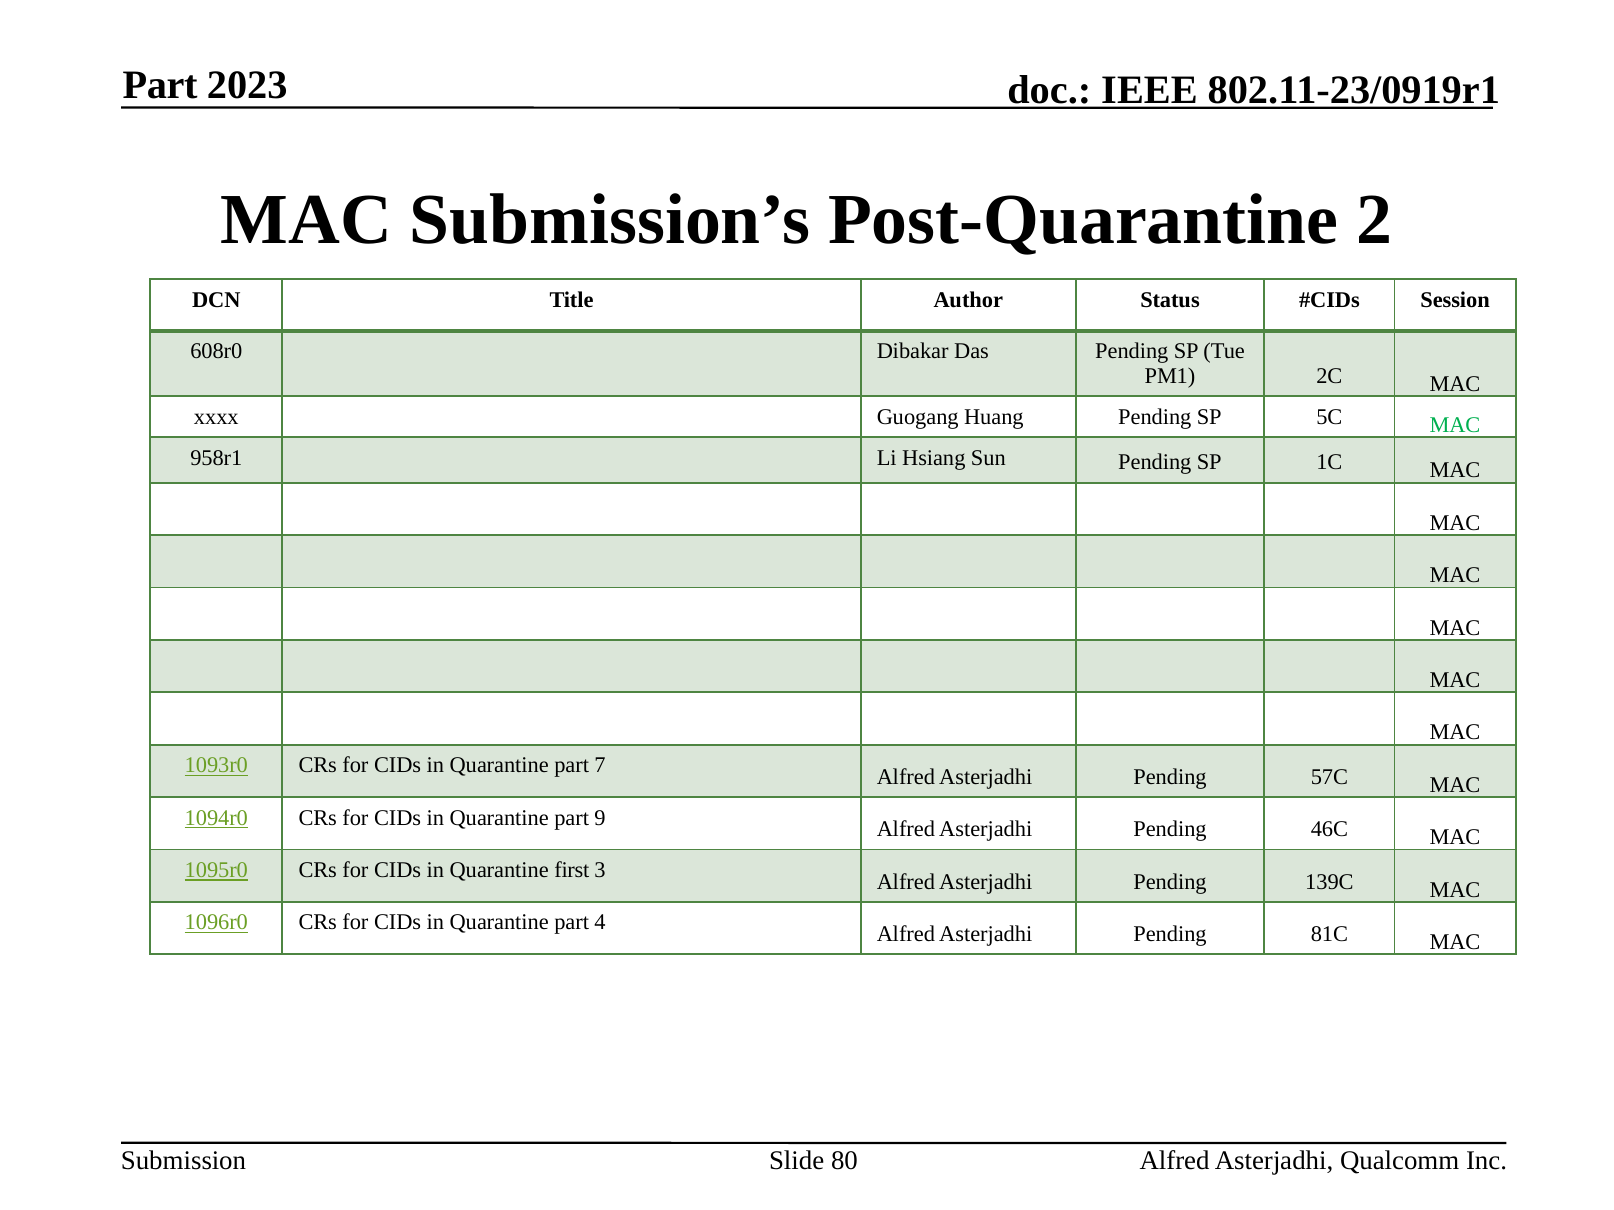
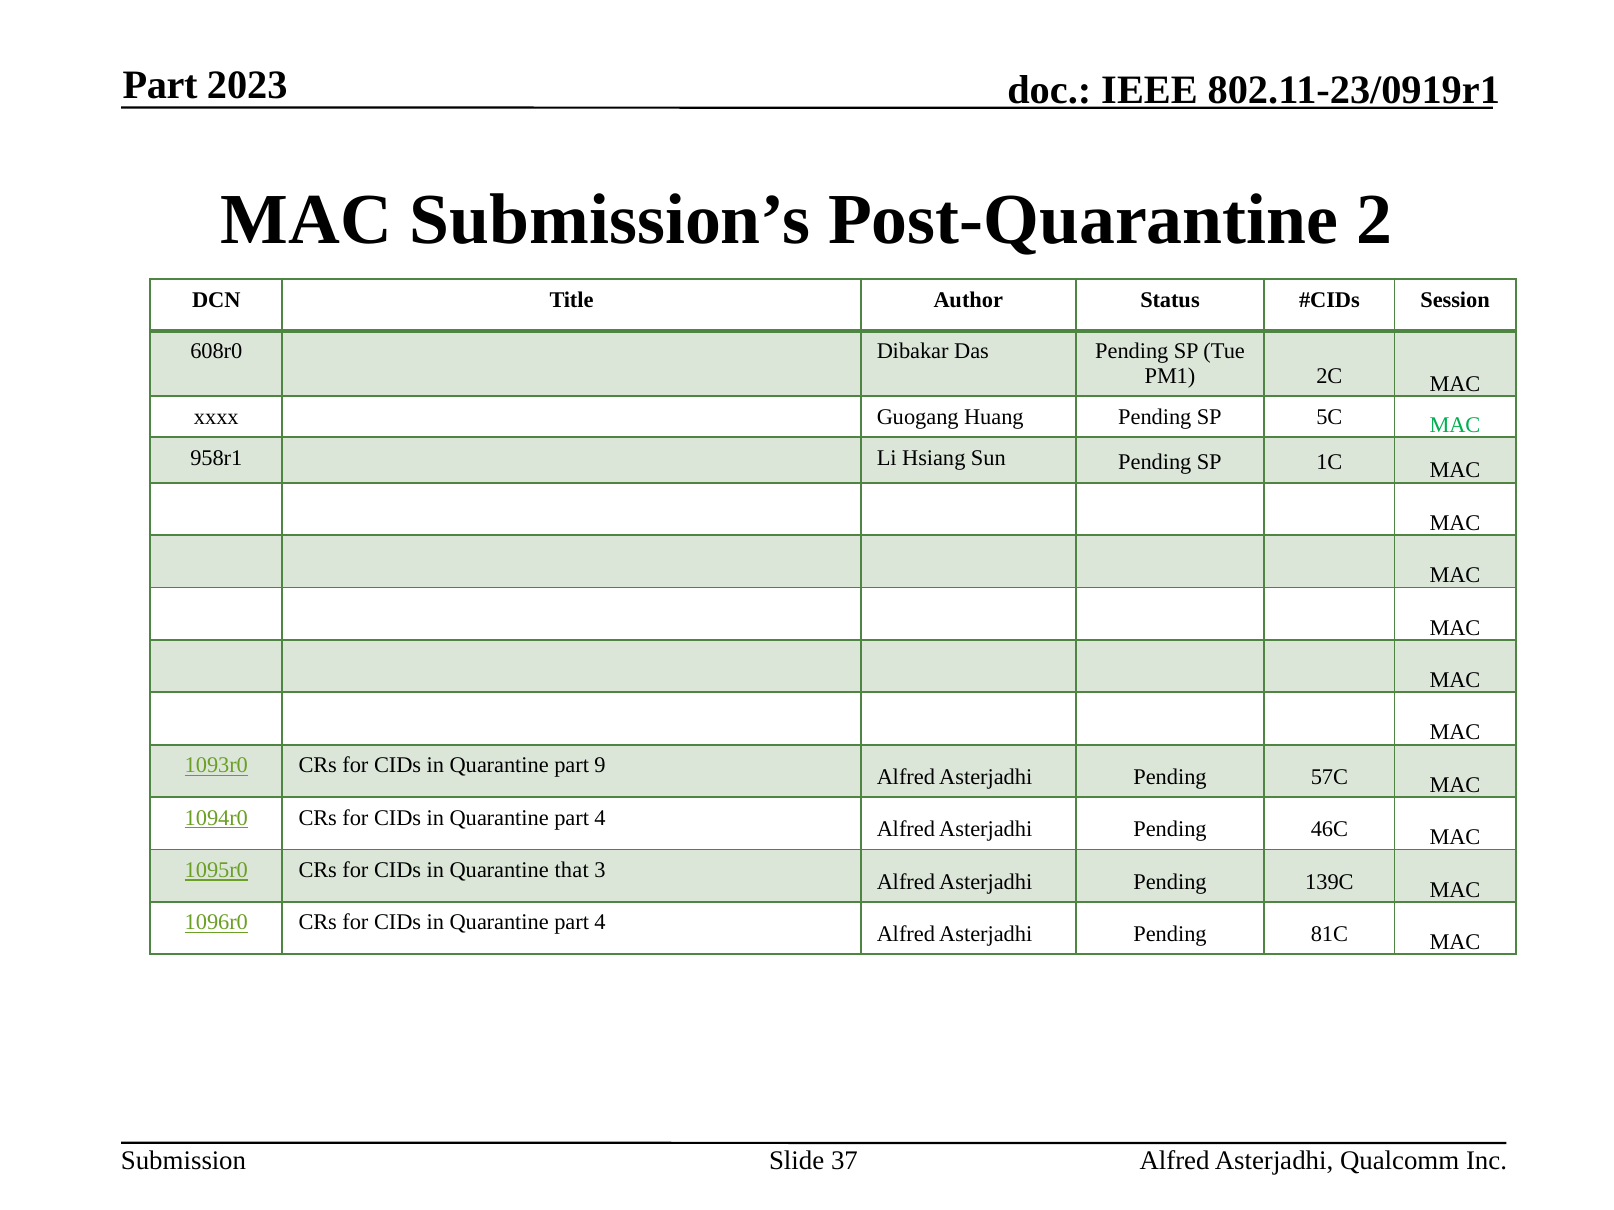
7: 7 -> 9
9 at (600, 818): 9 -> 4
first: first -> that
80: 80 -> 37
